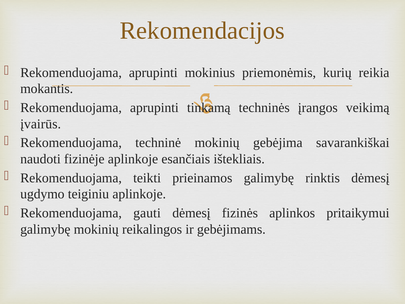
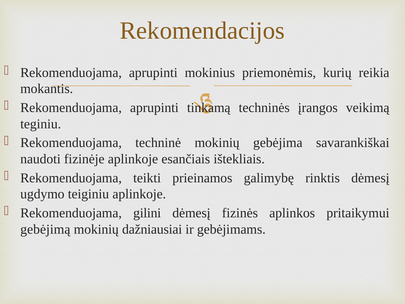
įvairūs: įvairūs -> teginiu
gauti: gauti -> gilini
galimybę at (45, 229): galimybę -> gebėjimą
reikalingos: reikalingos -> dažniausiai
